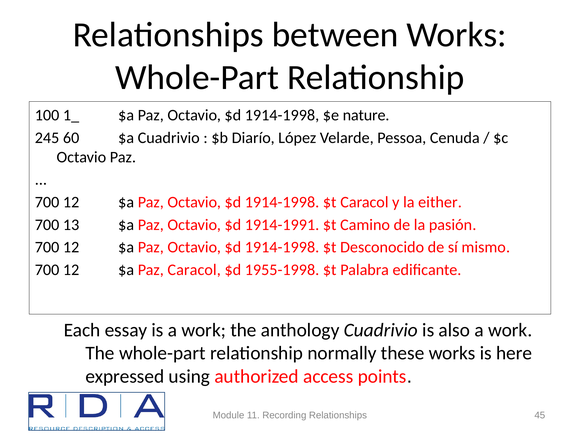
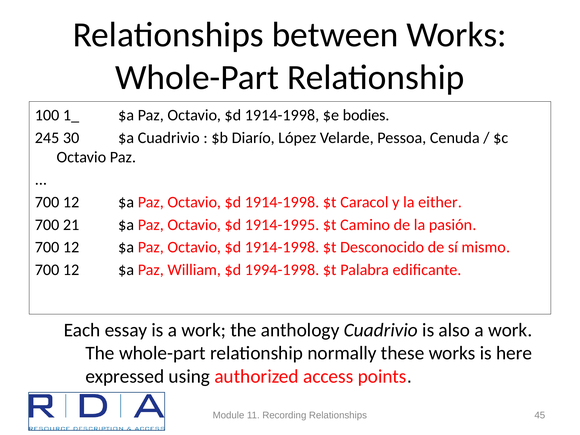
nature: nature -> bodies
60: 60 -> 30
13: 13 -> 21
1914-1991: 1914-1991 -> 1914-1995
Paz Caracol: Caracol -> William
1955-1998: 1955-1998 -> 1994-1998
